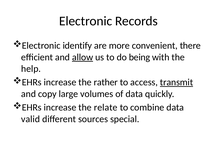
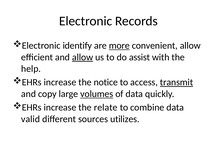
more underline: none -> present
convenient there: there -> allow
being: being -> assist
rather: rather -> notice
volumes underline: none -> present
special: special -> utilizes
